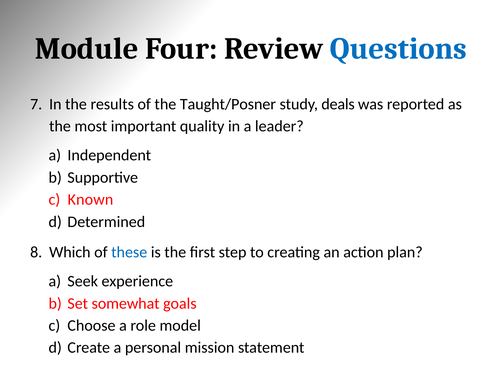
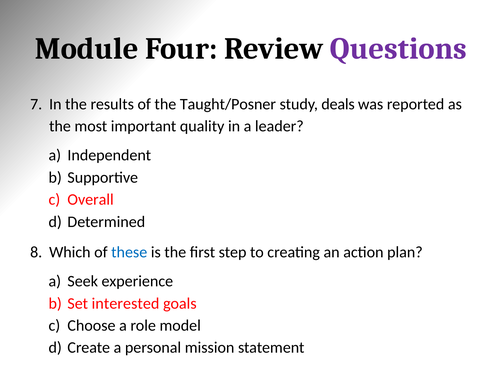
Questions colour: blue -> purple
Known: Known -> Overall
somewhat: somewhat -> interested
